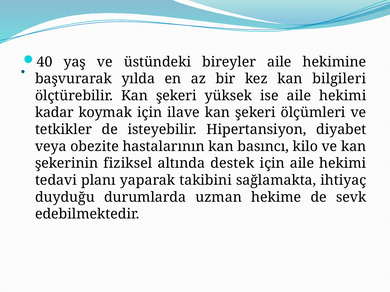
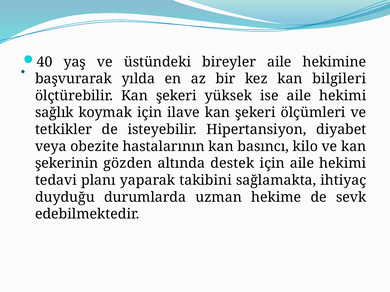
kadar: kadar -> sağlık
fiziksel: fiziksel -> gözden
